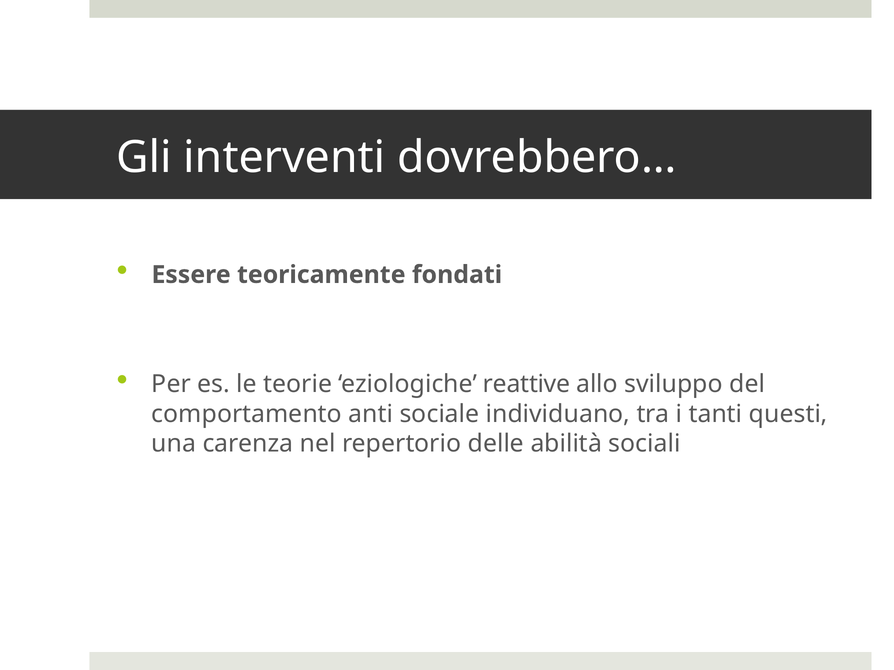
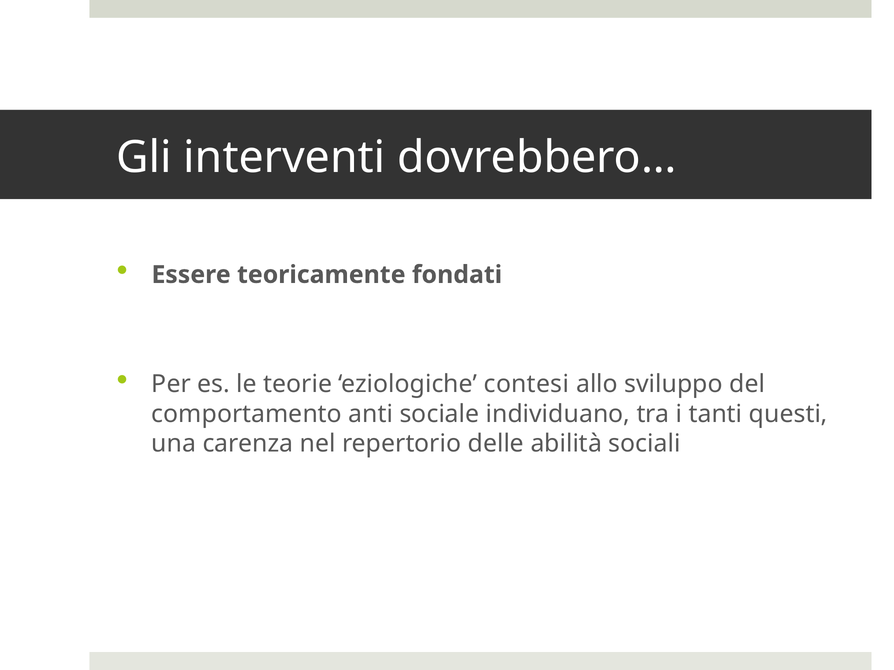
reattive: reattive -> contesi
